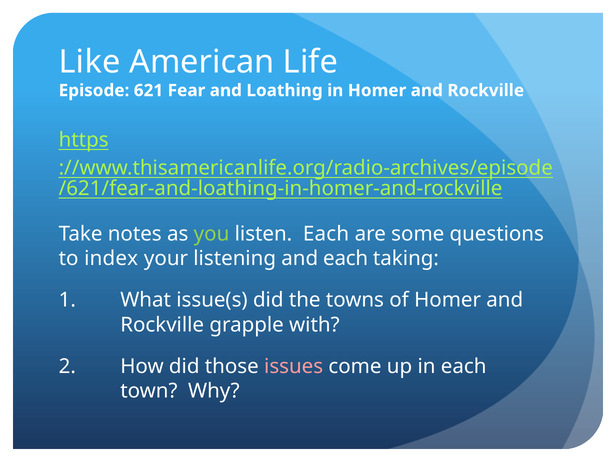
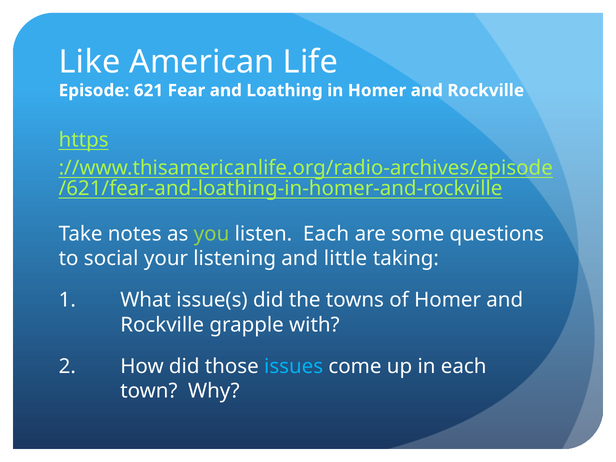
index: index -> social
and each: each -> little
issues colour: pink -> light blue
